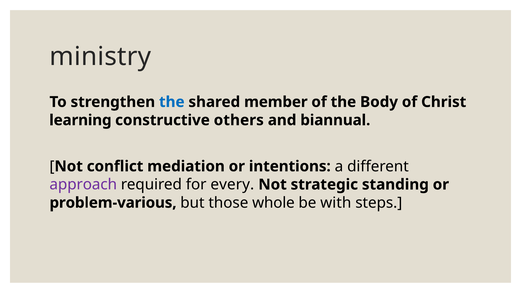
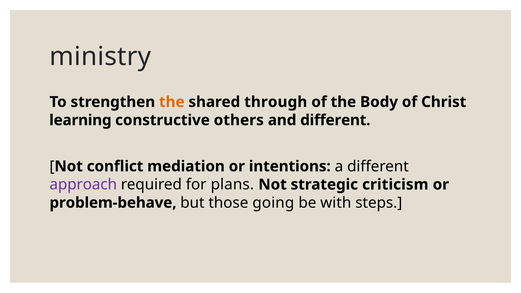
the at (172, 102) colour: blue -> orange
member: member -> through
and biannual: biannual -> different
every: every -> plans
standing: standing -> criticism
problem-various: problem-various -> problem-behave
whole: whole -> going
